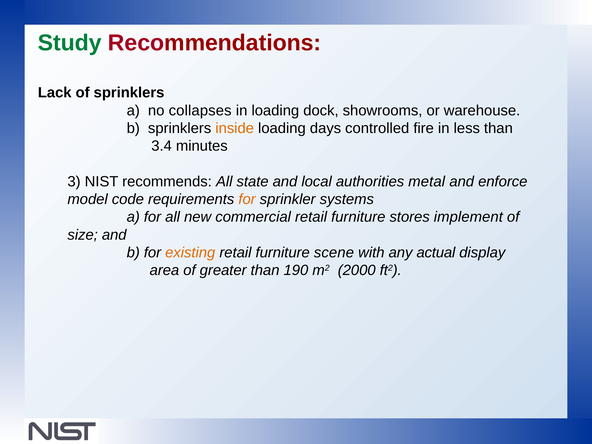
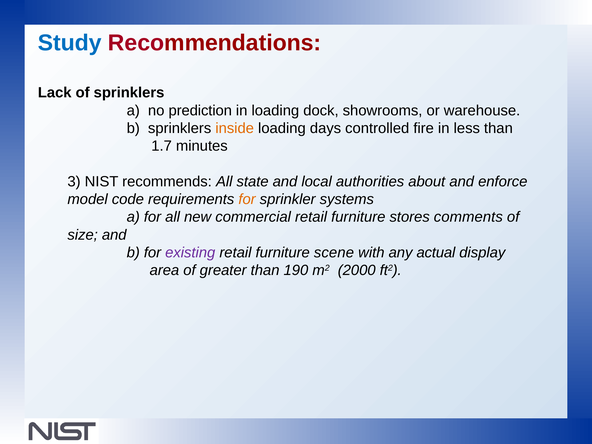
Study colour: green -> blue
collapses: collapses -> prediction
3.4: 3.4 -> 1.7
metal: metal -> about
implement: implement -> comments
existing colour: orange -> purple
